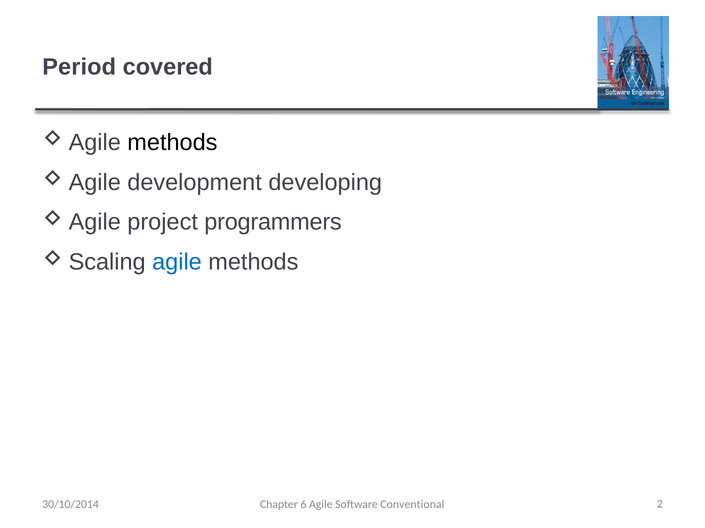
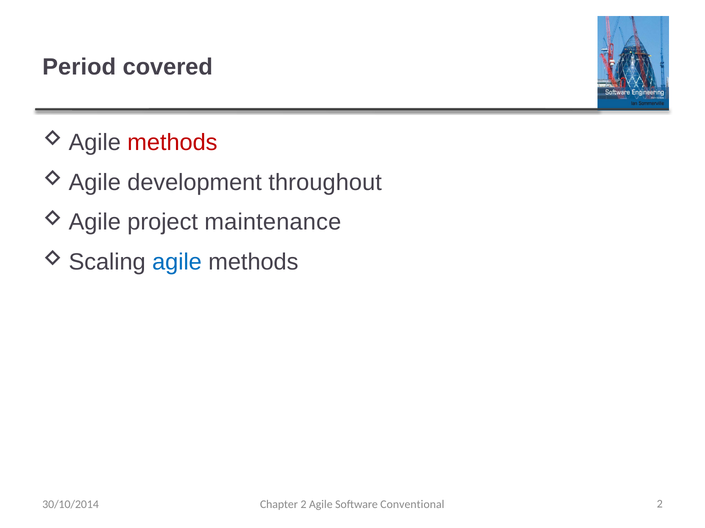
methods at (172, 143) colour: black -> red
developing: developing -> throughout
programmers: programmers -> maintenance
Chapter 6: 6 -> 2
